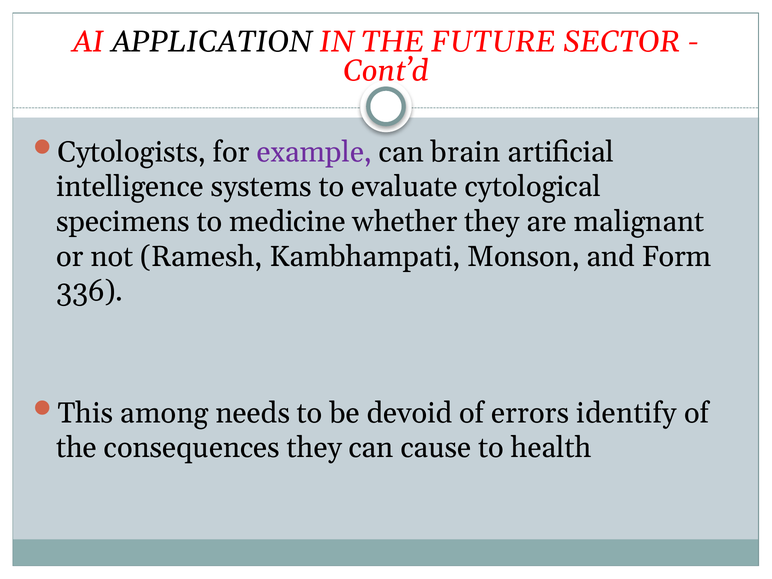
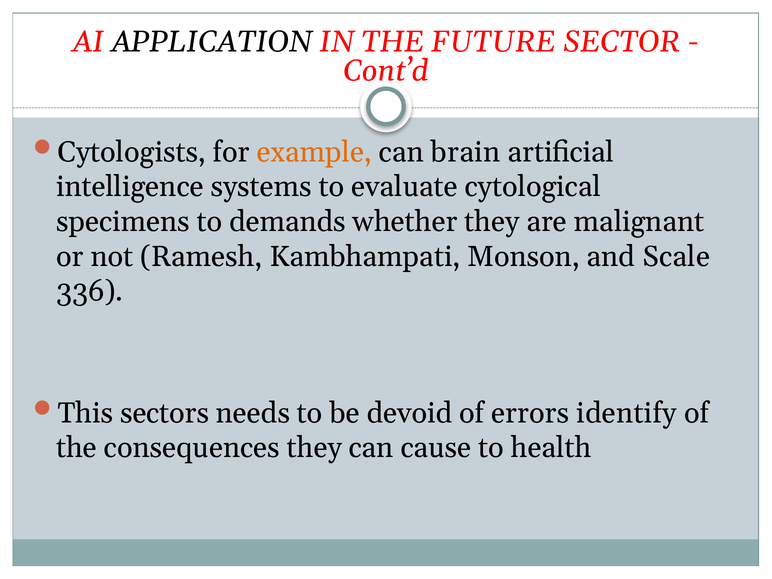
example colour: purple -> orange
medicine: medicine -> demands
Form: Form -> Scale
among: among -> sectors
